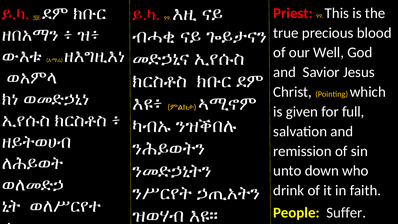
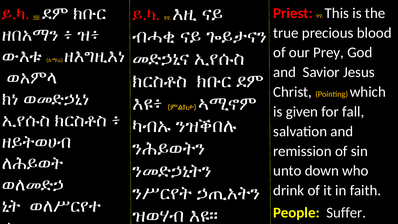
Well: Well -> Prey
full: full -> fall
